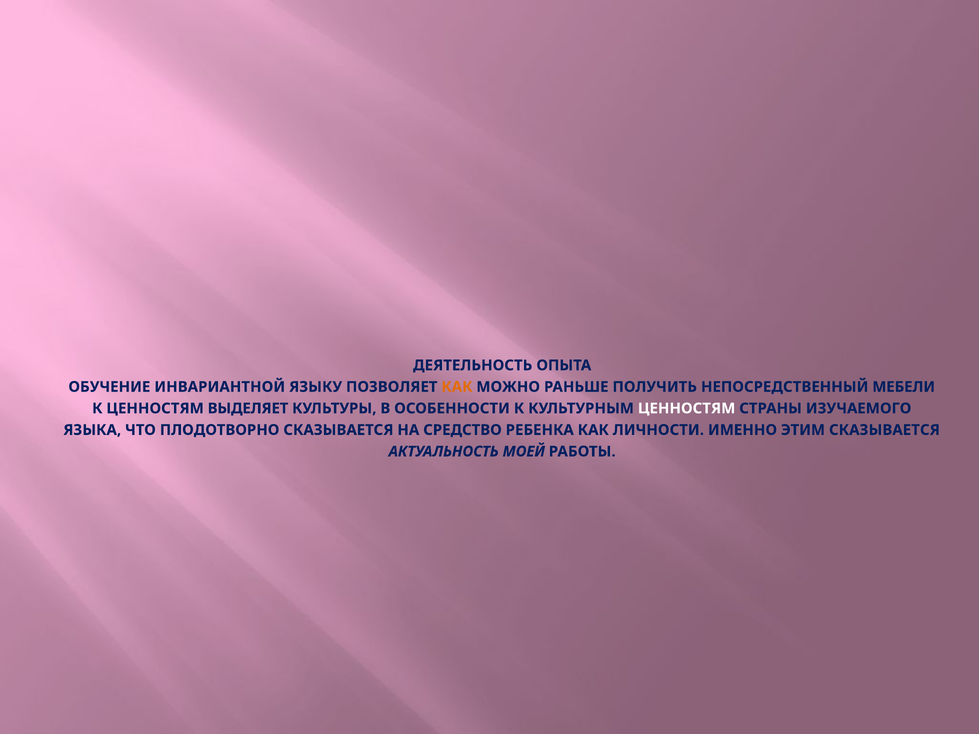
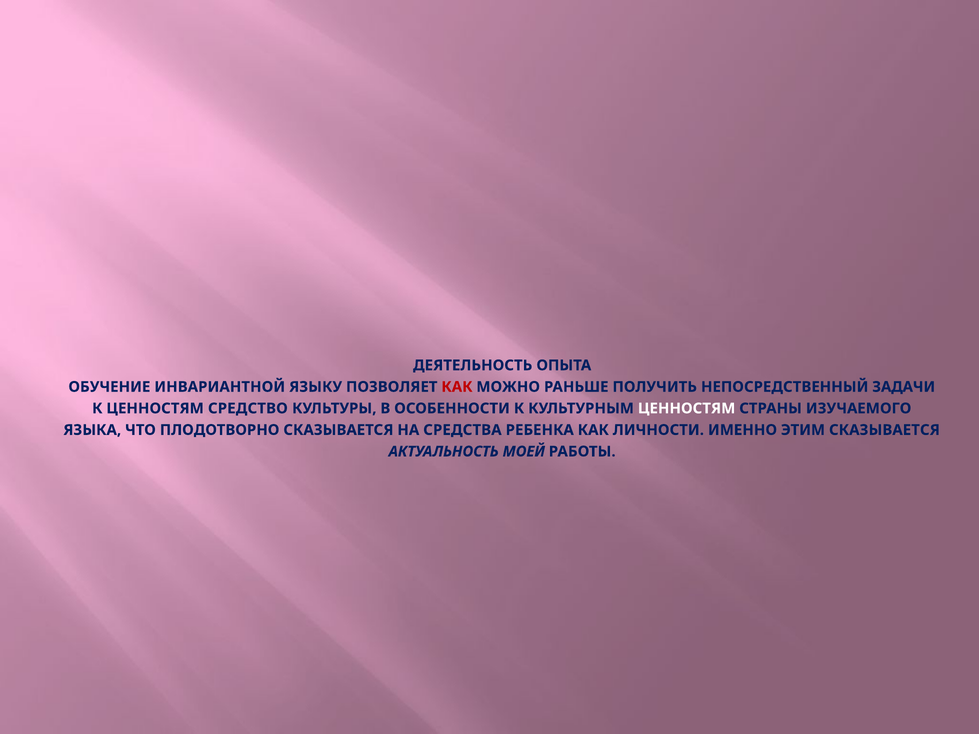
КАК at (457, 387) colour: orange -> red
МЕБЕЛИ: МЕБЕЛИ -> ЗАДАЧИ
ВЫДЕЛЯЕТ: ВЫДЕЛЯЕТ -> СРЕДСТВО
СРЕДСТВО: СРЕДСТВО -> СРЕДСТВА
